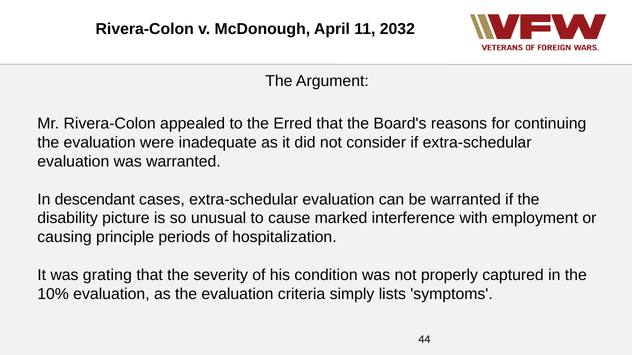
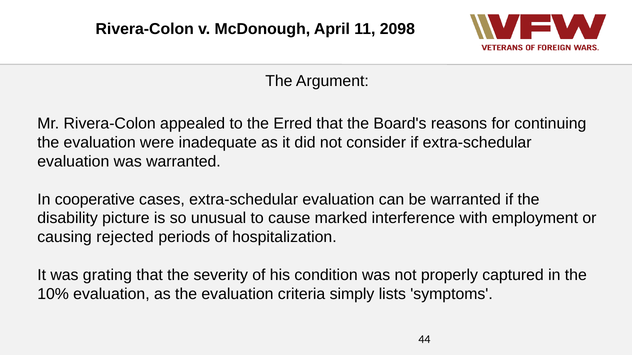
2032: 2032 -> 2098
descendant: descendant -> cooperative
principle: principle -> rejected
